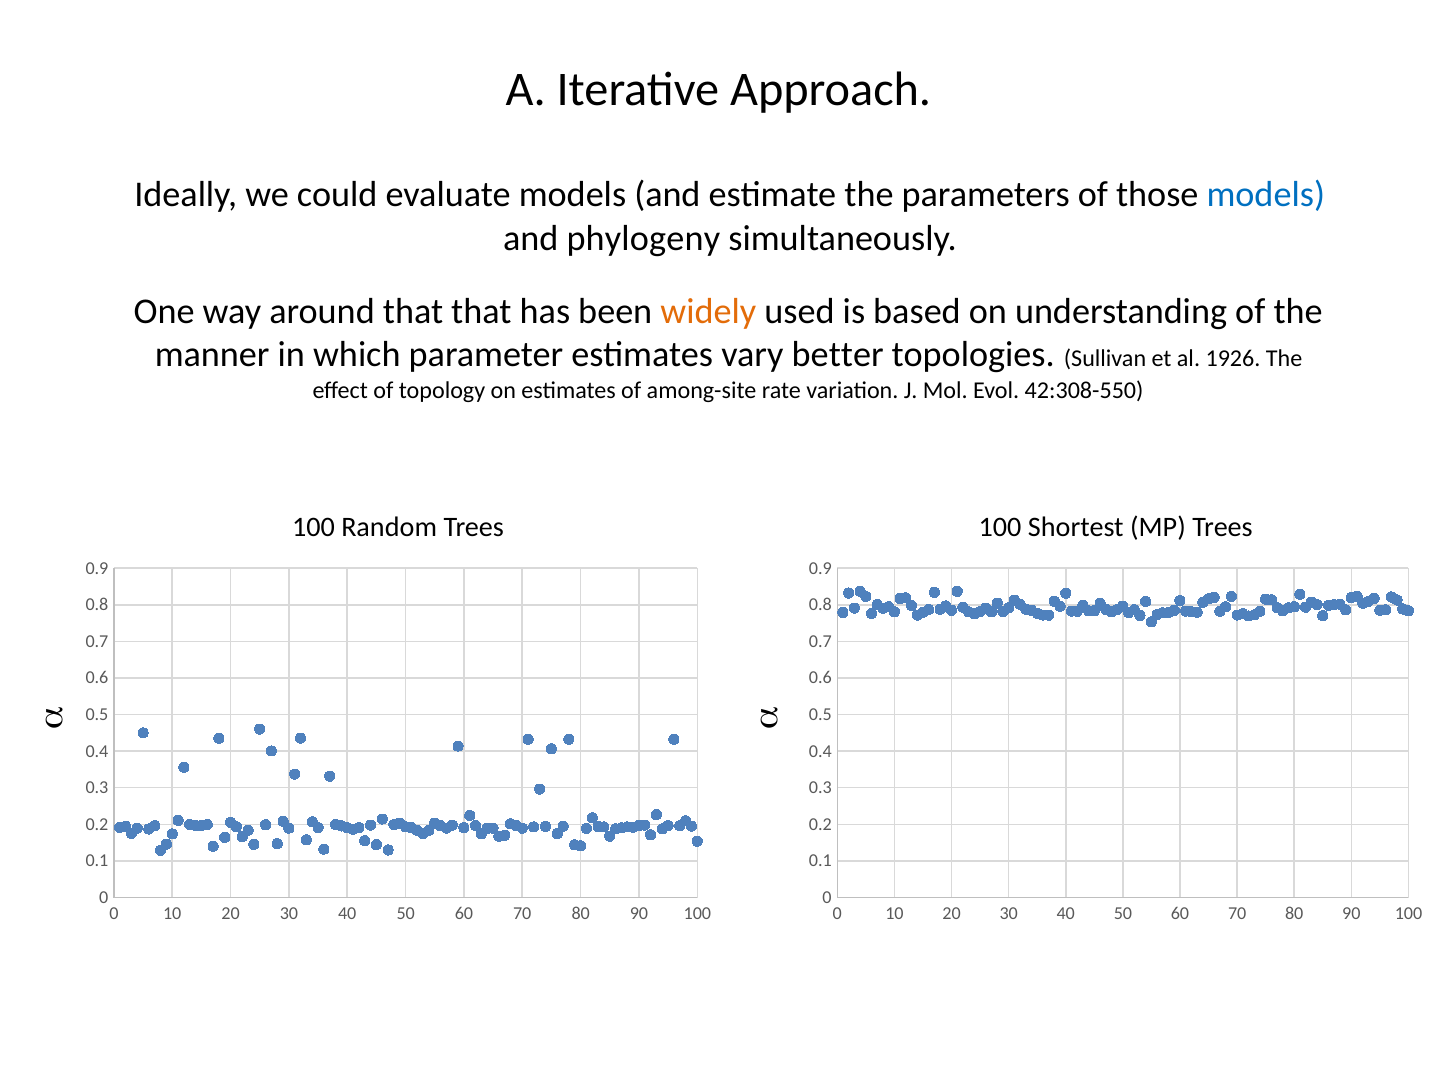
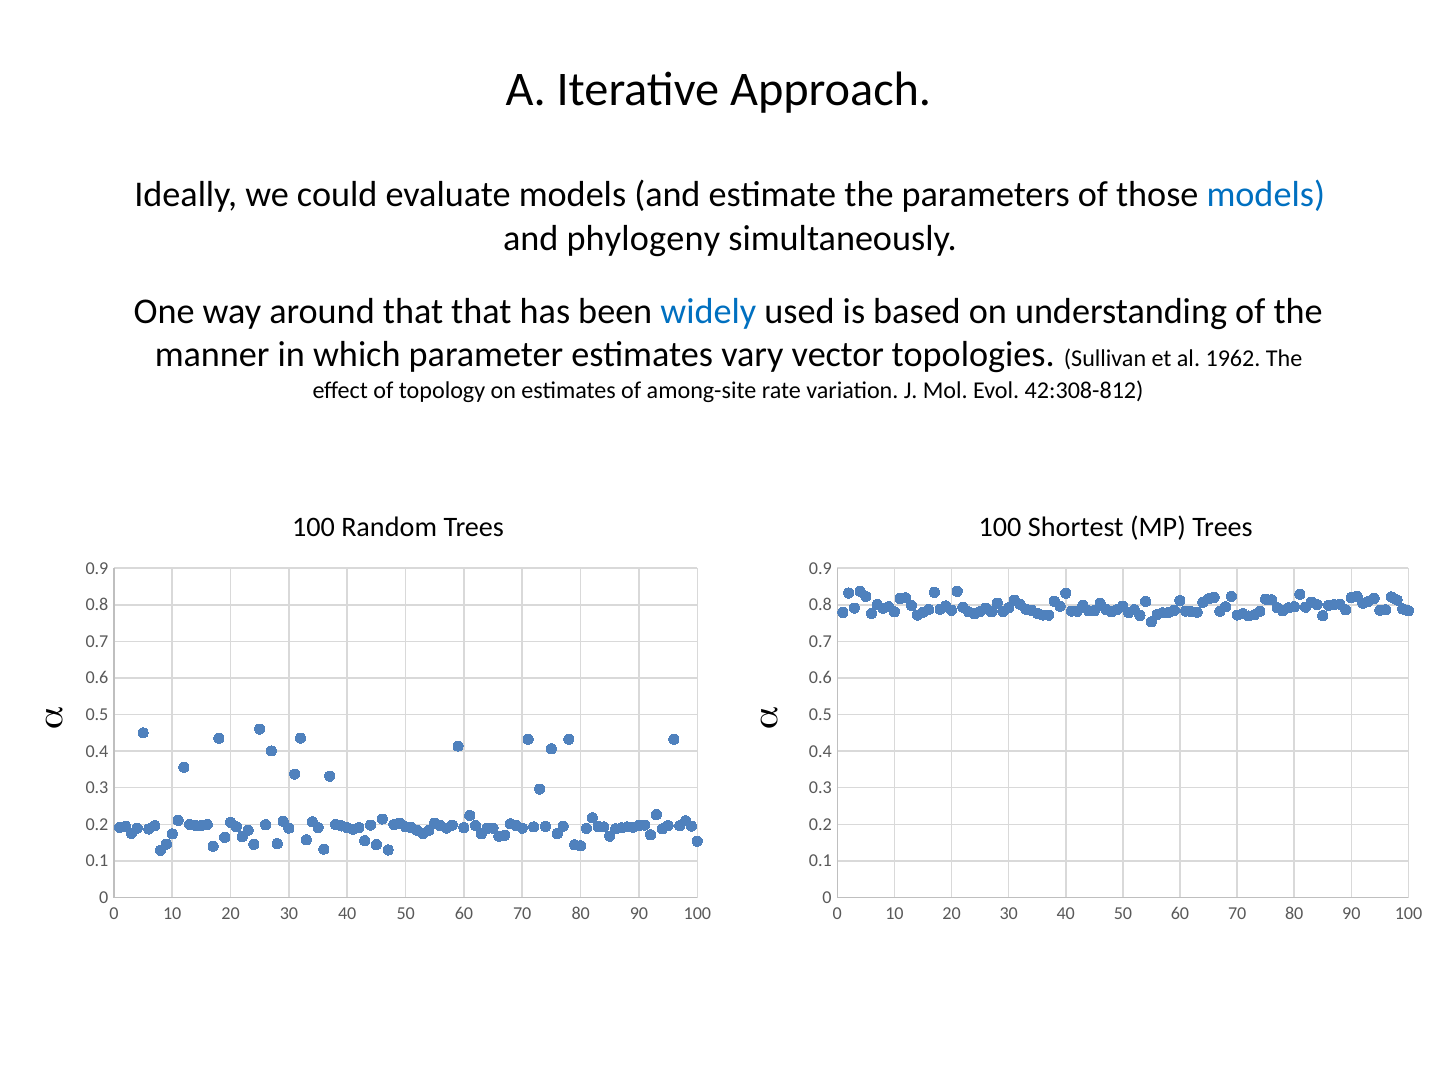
widely colour: orange -> blue
better: better -> vector
1926: 1926 -> 1962
42:308-550: 42:308-550 -> 42:308-812
